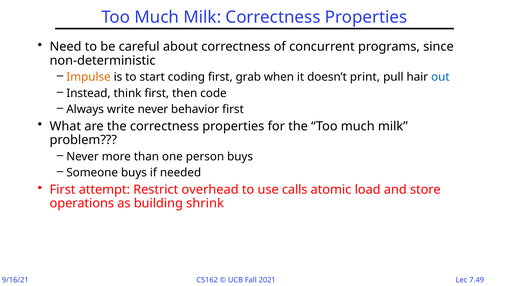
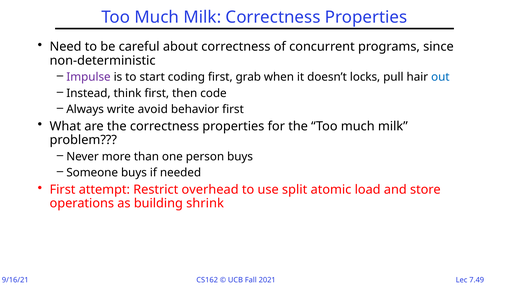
Impulse colour: orange -> purple
print: print -> locks
write never: never -> avoid
calls: calls -> split
